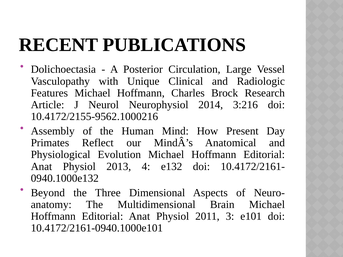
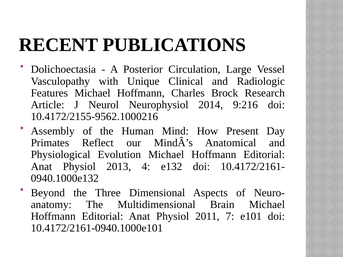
3:216: 3:216 -> 9:216
3: 3 -> 7
